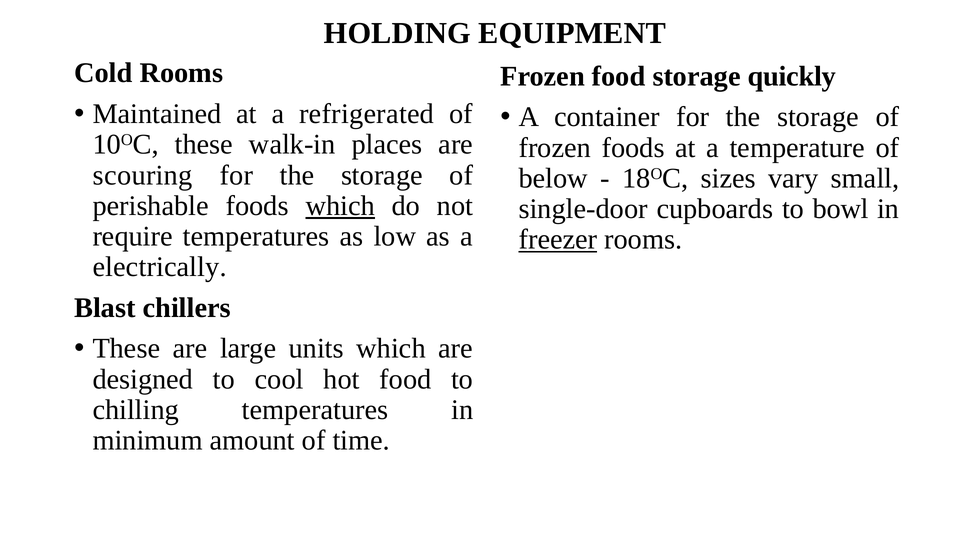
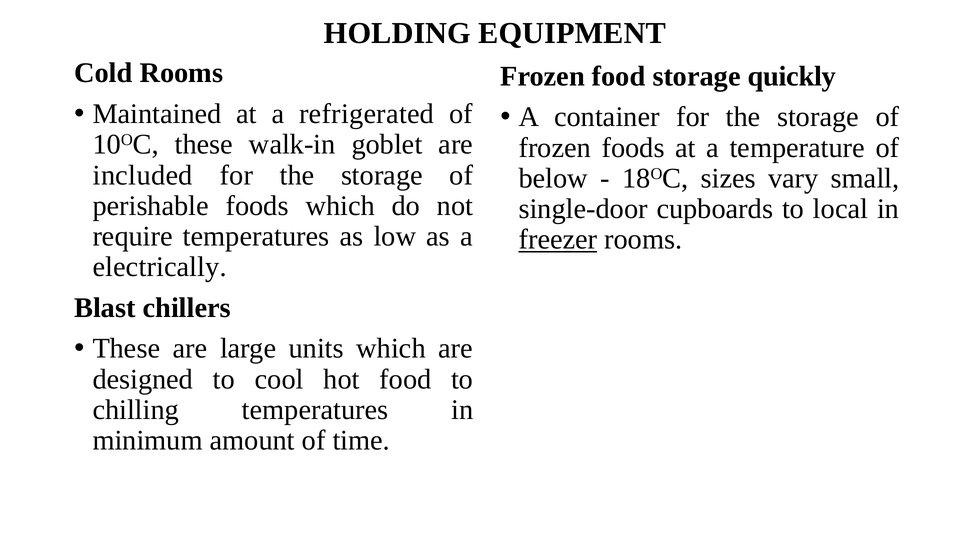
places: places -> goblet
scouring: scouring -> included
which at (340, 206) underline: present -> none
bowl: bowl -> local
